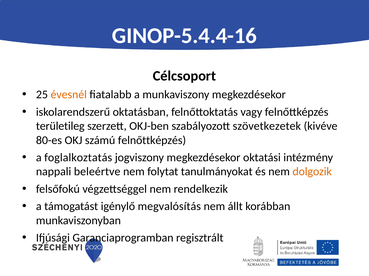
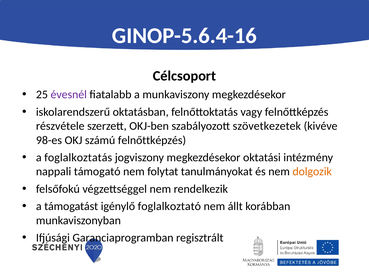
GINOP-5.4.4-16: GINOP-5.4.4-16 -> GINOP-5.6.4-16
évesnél colour: orange -> purple
területileg: területileg -> részvétele
80-es: 80-es -> 98-es
beleértve: beleértve -> támogató
megvalósítás: megvalósítás -> foglalkoztató
